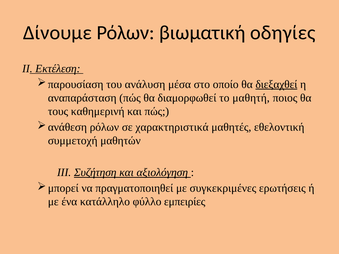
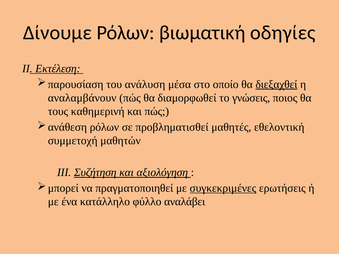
αναπαράσταση: αναπαράσταση -> αναλαμβάνουν
μαθητή: μαθητή -> γνώσεις
χαρακτηριστικά: χαρακτηριστικά -> προβληματισθεί
συγκεκριμένες underline: none -> present
εμπειρίες: εμπειρίες -> αναλάβει
